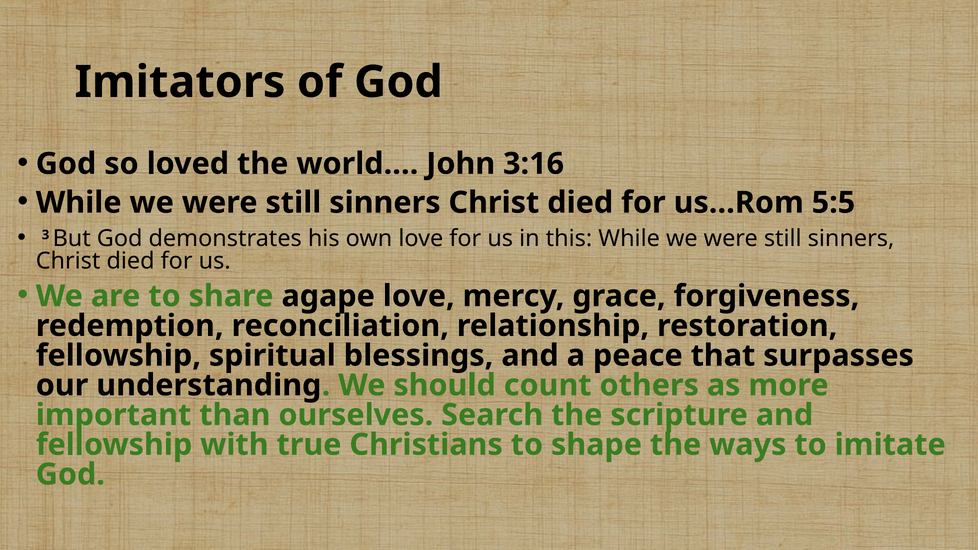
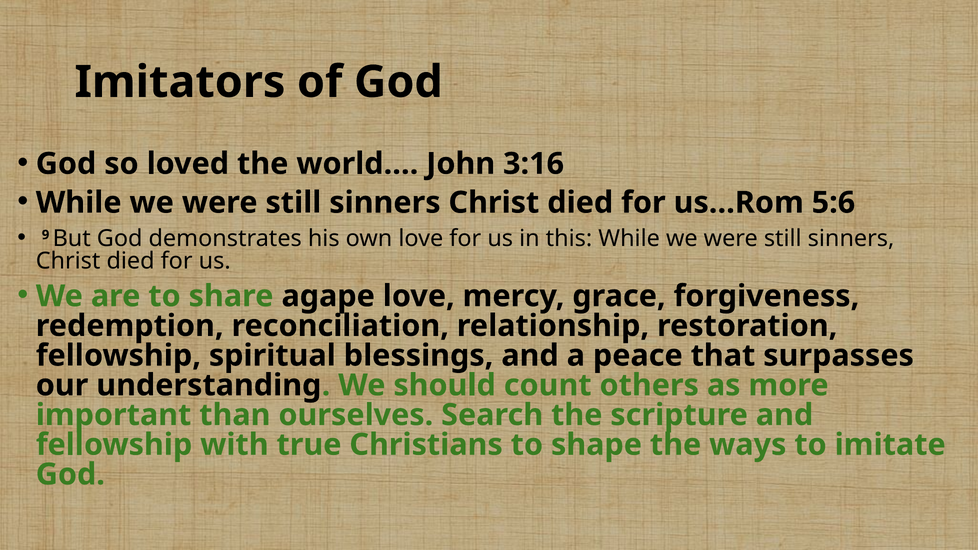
5:5: 5:5 -> 5:6
3: 3 -> 9
